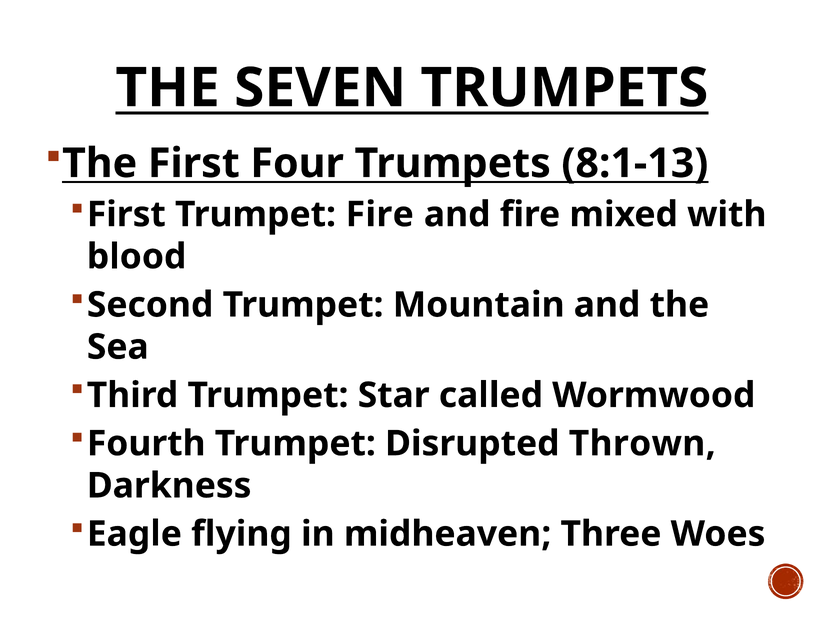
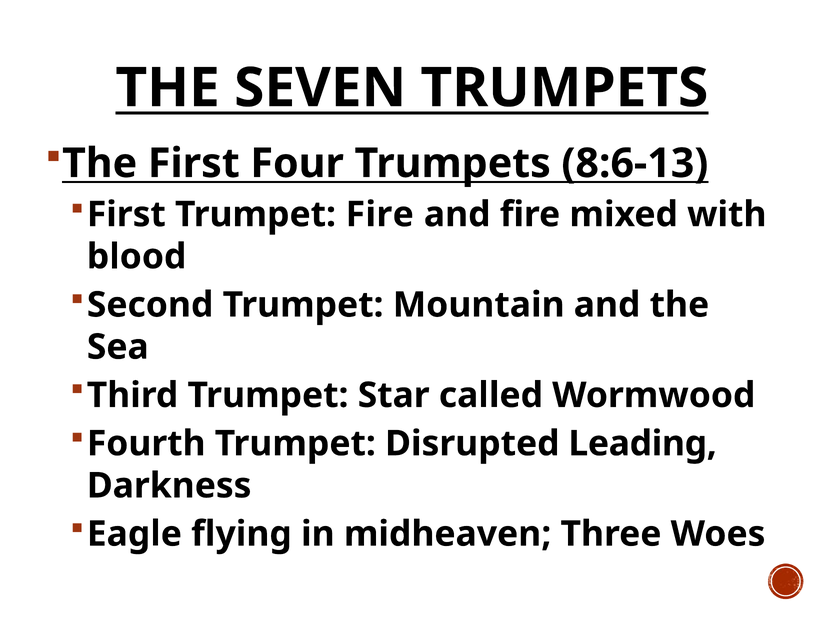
8:1-13: 8:1-13 -> 8:6-13
Thrown: Thrown -> Leading
